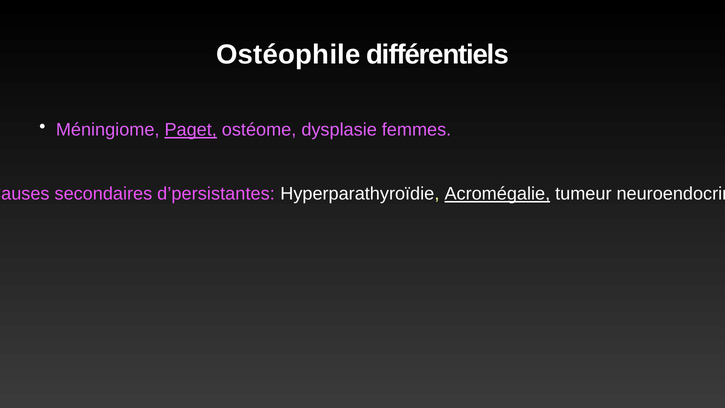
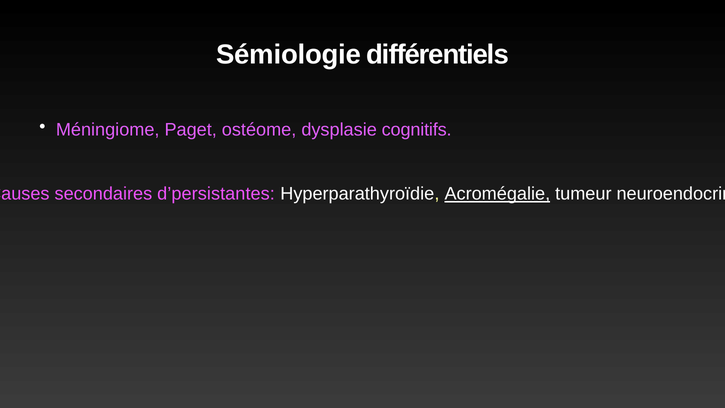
Ostéophile: Ostéophile -> Sémiologie
Paget underline: present -> none
femmes: femmes -> cognitifs
